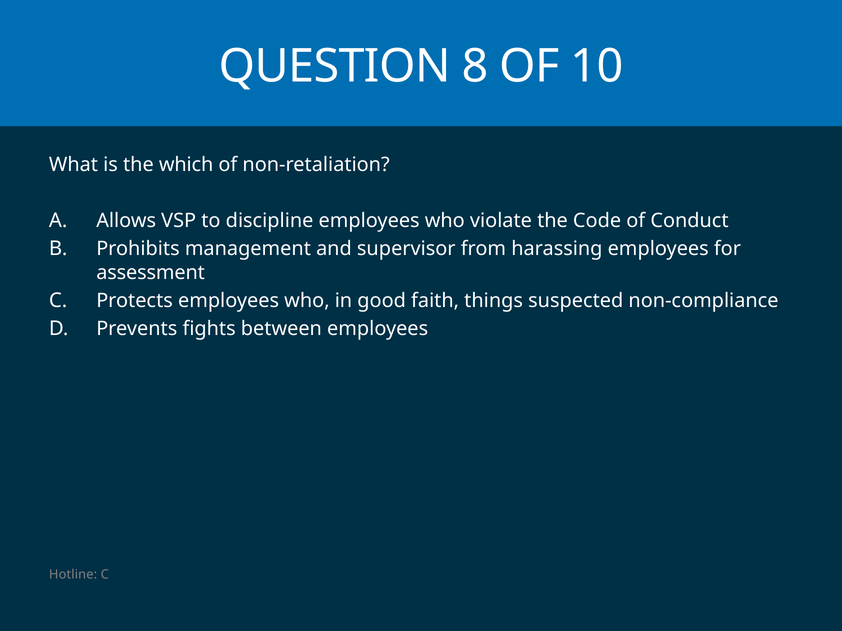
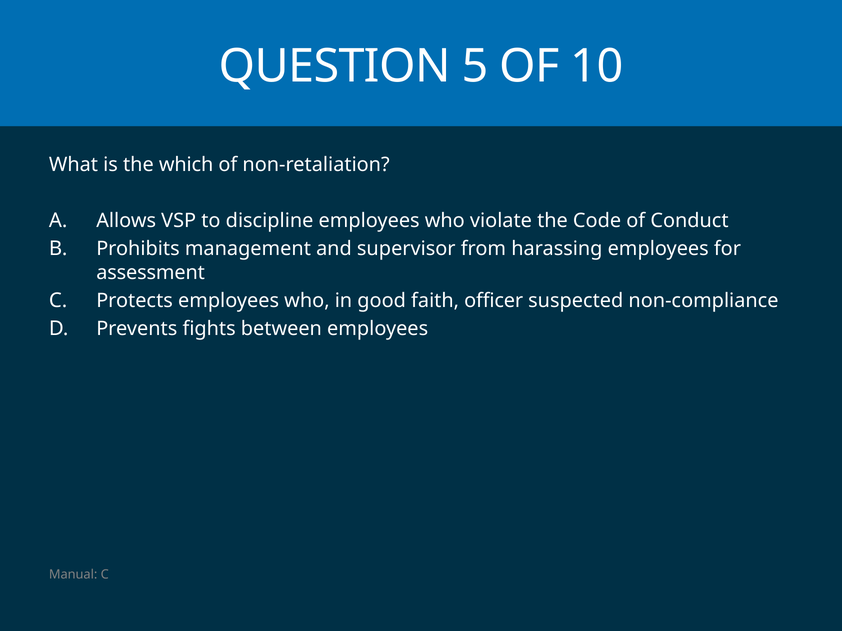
8: 8 -> 5
things: things -> officer
Hotline: Hotline -> Manual
